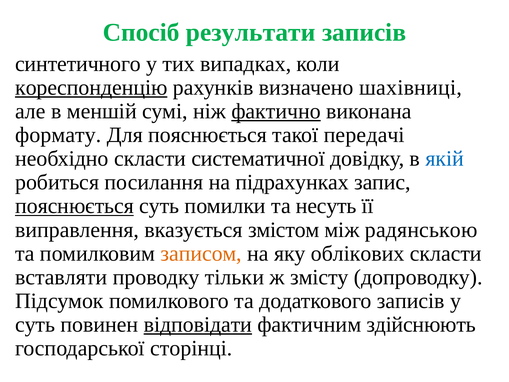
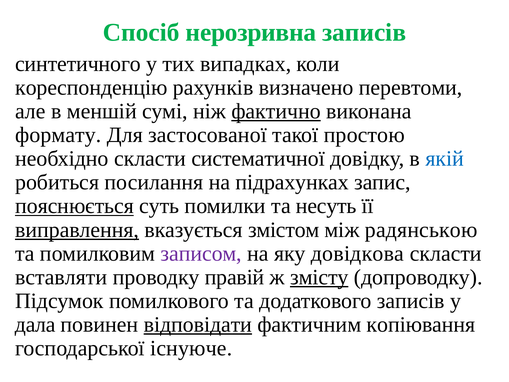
результати: результати -> нерозривна
кореспонденцію underline: present -> none
шахівниці: шахівниці -> перевтоми
Для пояснюється: пояснюється -> застосованої
передачі: передачі -> простою
виправлення underline: none -> present
записом colour: orange -> purple
облікових: облікових -> довідкова
тільки: тільки -> правій
змісту underline: none -> present
суть at (35, 324): суть -> дала
здійснюють: здійснюють -> копіювання
сторінці: сторінці -> існуюче
